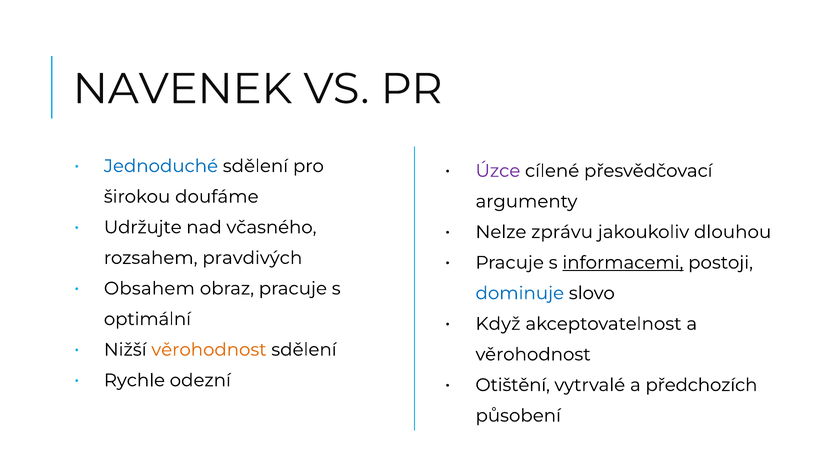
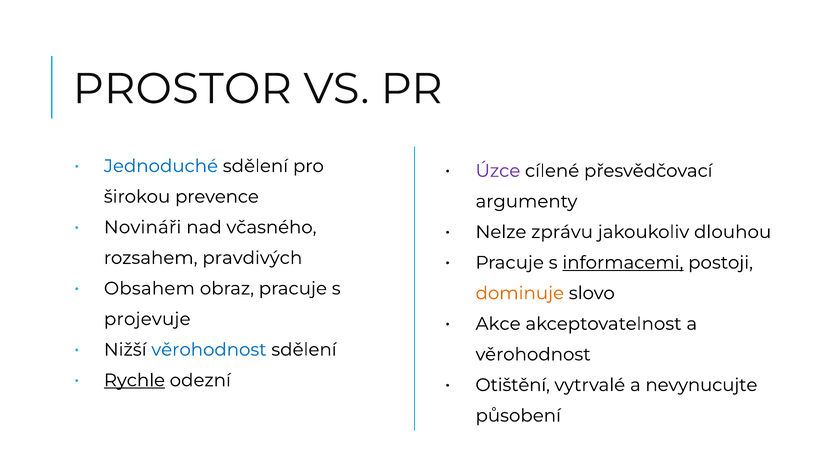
NAVENEK: NAVENEK -> PROSTOR
doufáme: doufáme -> prevence
Udržujte: Udržujte -> Novináři
dominuje colour: blue -> orange
optimální: optimální -> projevuje
Když: Když -> Akce
věrohodnost at (209, 350) colour: orange -> blue
Rychle underline: none -> present
předchozích: předchozích -> nevynucujte
